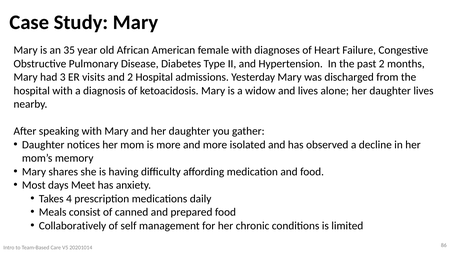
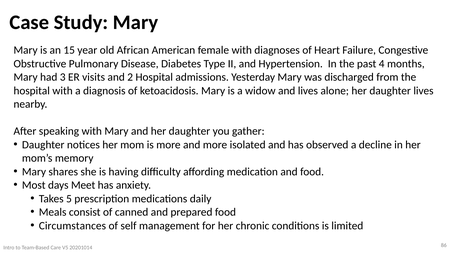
35: 35 -> 15
past 2: 2 -> 4
4: 4 -> 5
Collaboratively: Collaboratively -> Circumstances
